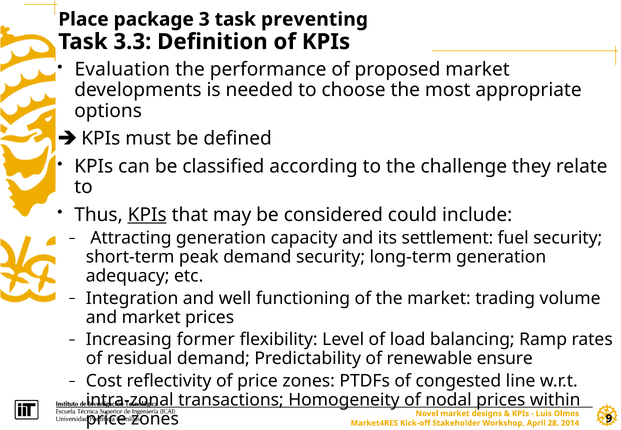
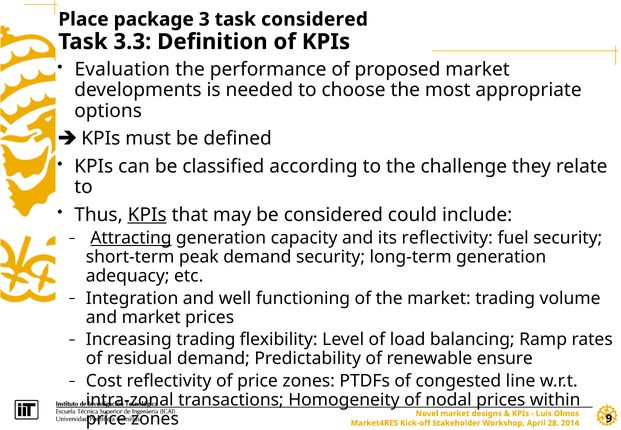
task preventing: preventing -> considered
Attracting underline: none -> present
its settlement: settlement -> reflectivity
Increasing former: former -> trading
